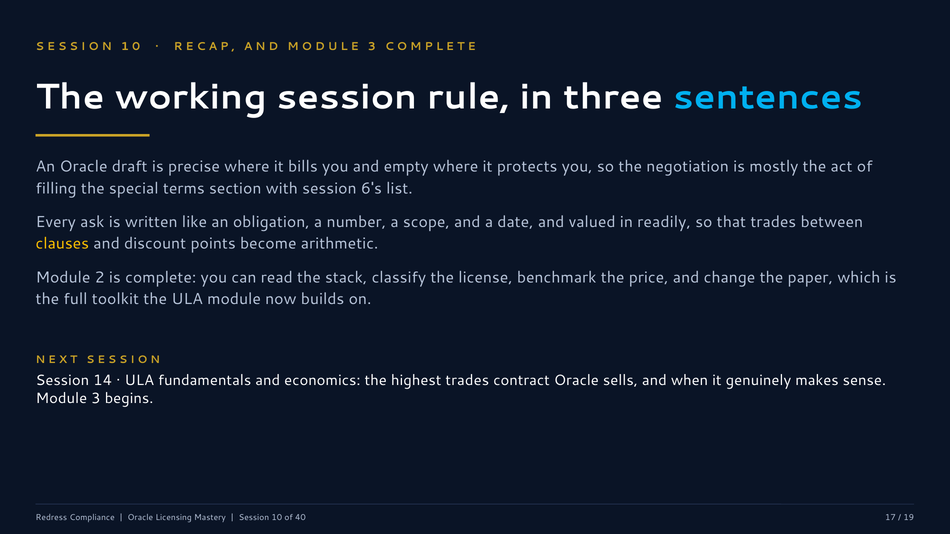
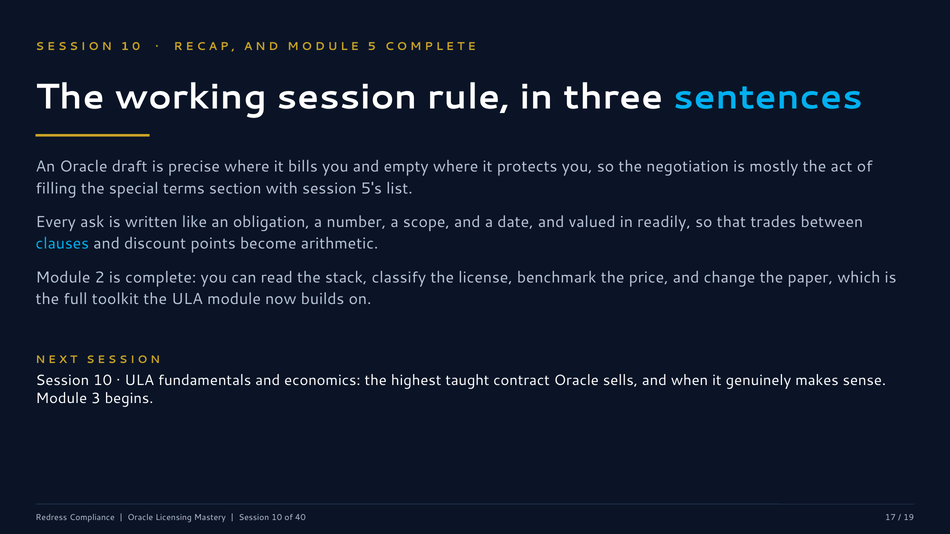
3 at (372, 46): 3 -> 5
6's: 6's -> 5's
clauses colour: yellow -> light blue
14 at (103, 381): 14 -> 10
highest trades: trades -> taught
